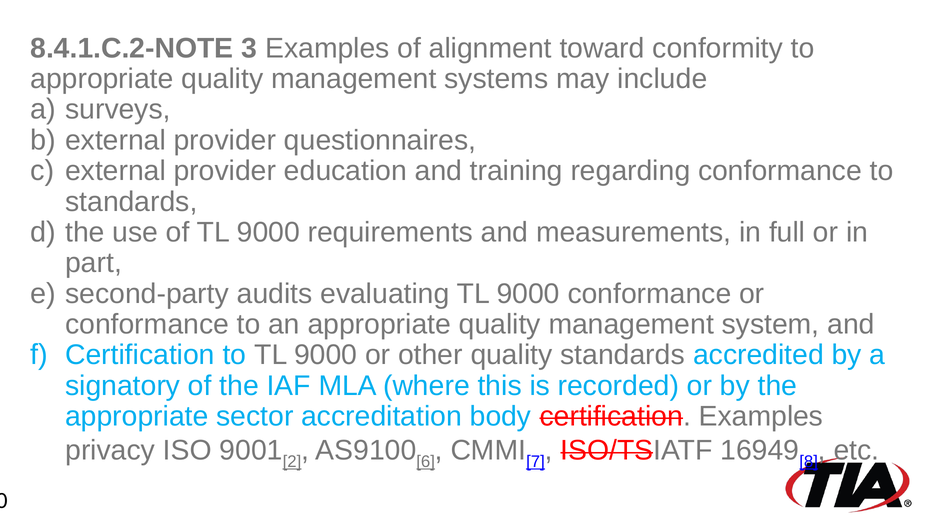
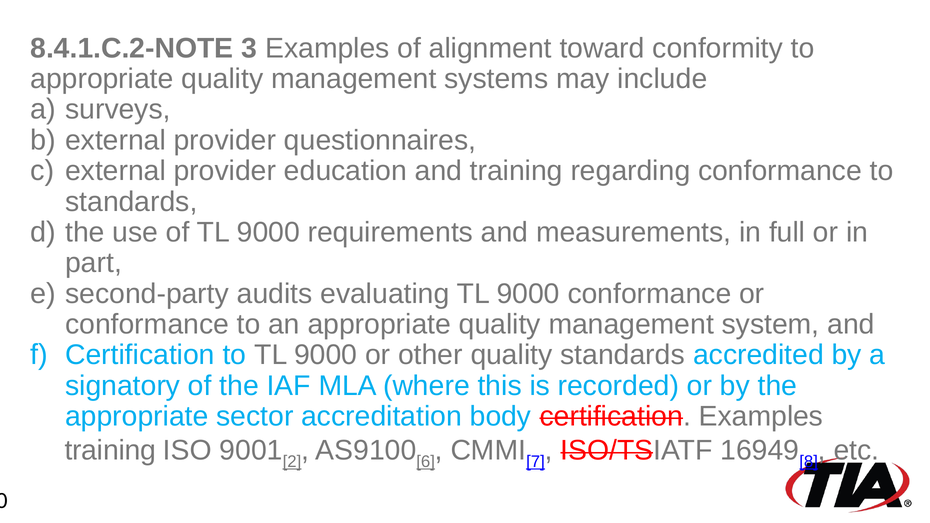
privacy at (110, 451): privacy -> training
